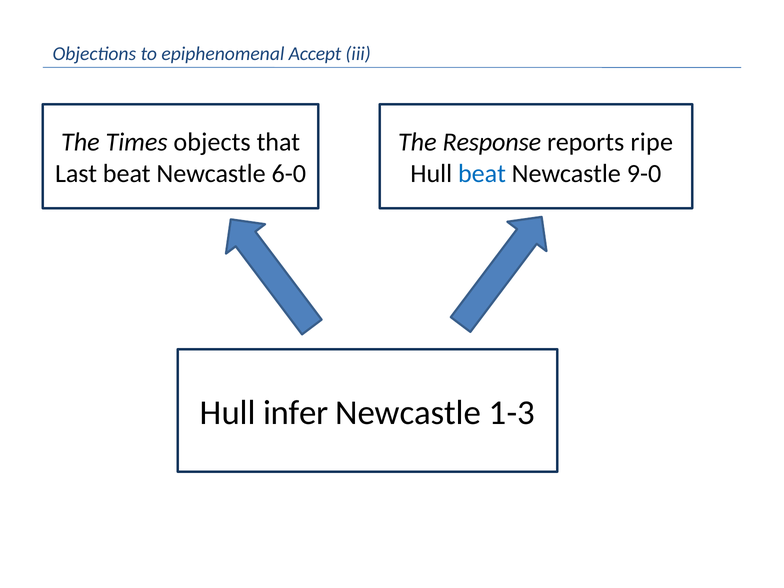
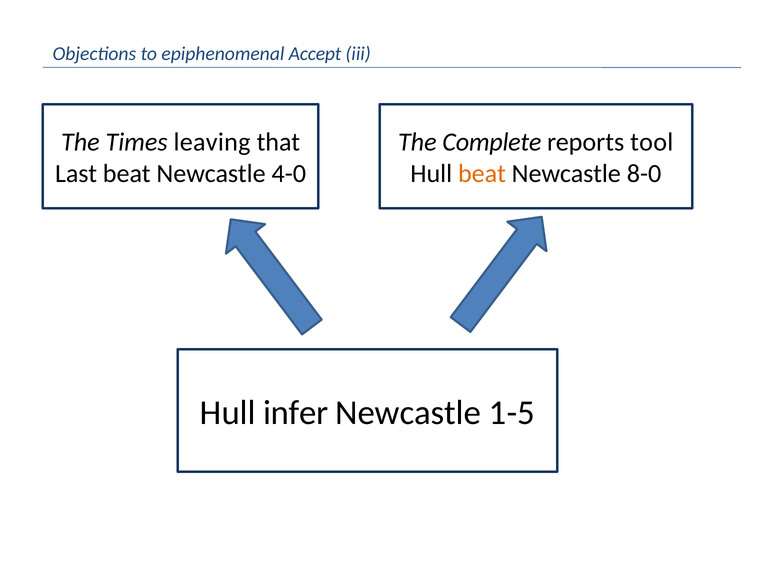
objects: objects -> leaving
Response: Response -> Complete
ripe: ripe -> tool
6-0: 6-0 -> 4-0
beat at (482, 174) colour: blue -> orange
9-0: 9-0 -> 8-0
1-3: 1-3 -> 1-5
